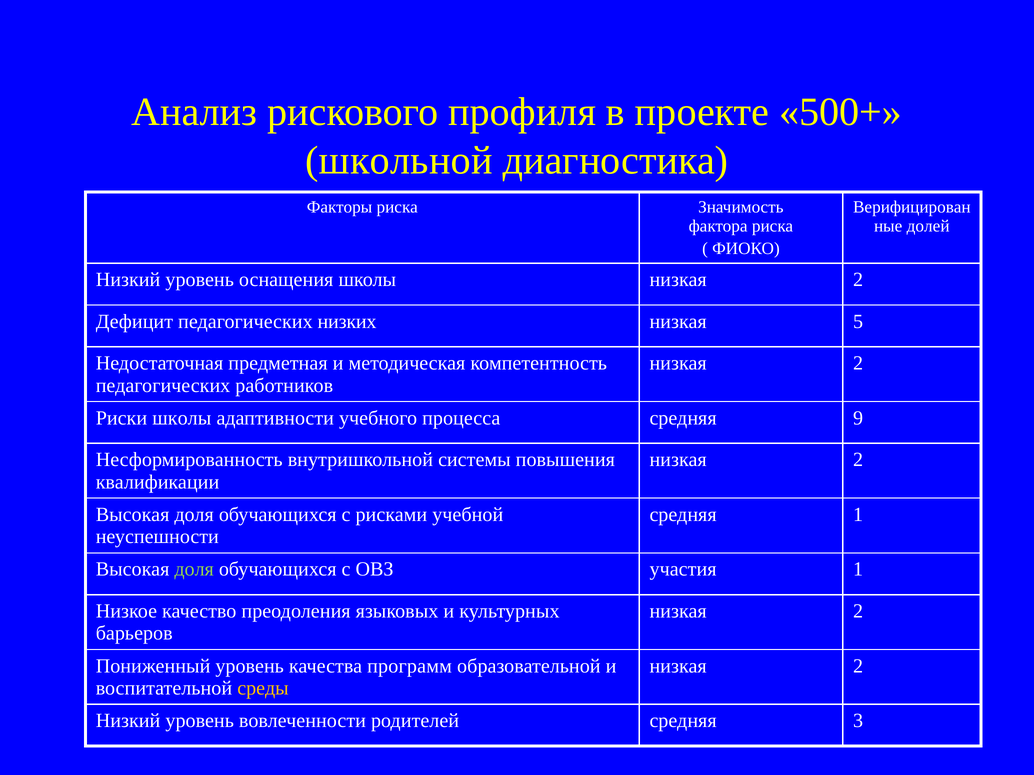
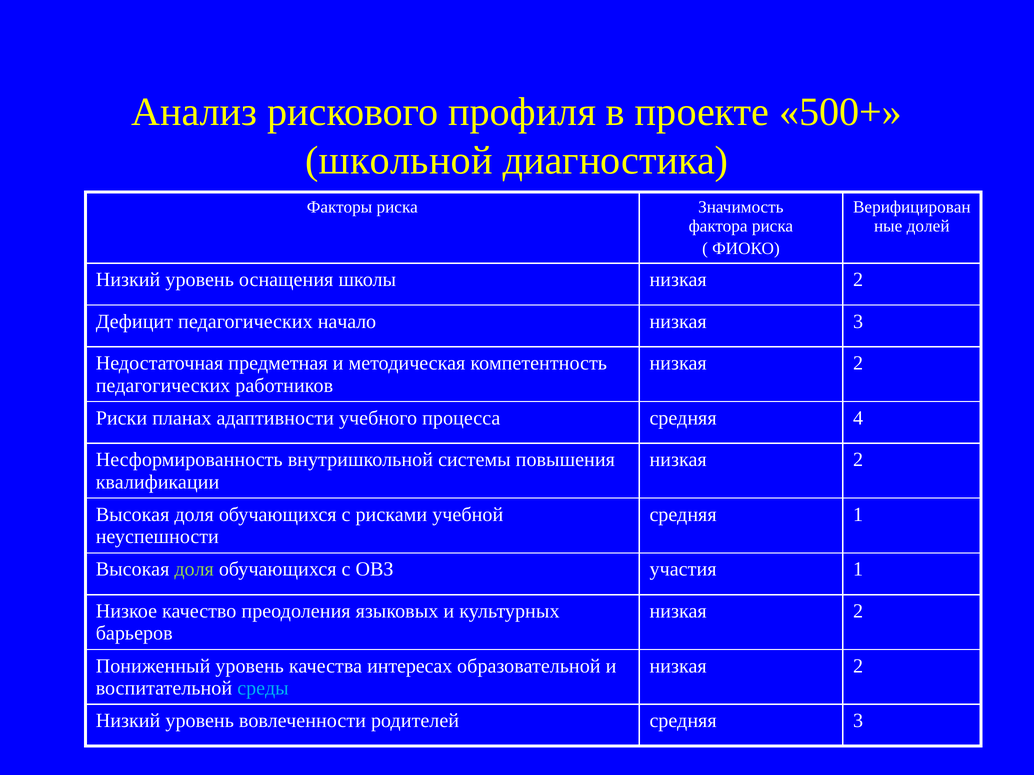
низких: низких -> начало
низкая 5: 5 -> 3
Риски школы: школы -> планах
9: 9 -> 4
программ: программ -> интересах
среды colour: yellow -> light blue
